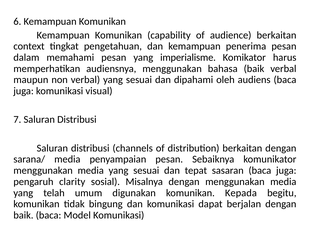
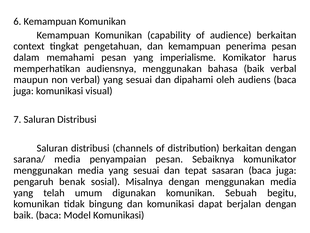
clarity: clarity -> benak
Kepada: Kepada -> Sebuah
